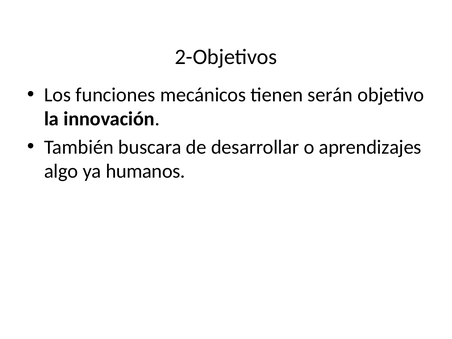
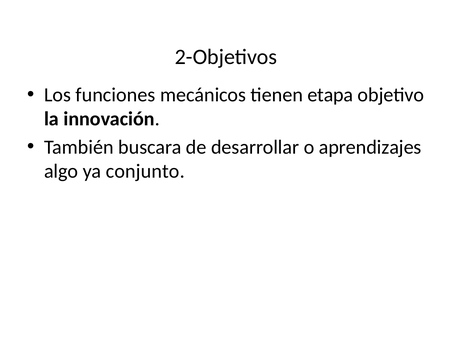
serán: serán -> etapa
humanos: humanos -> conjunto
